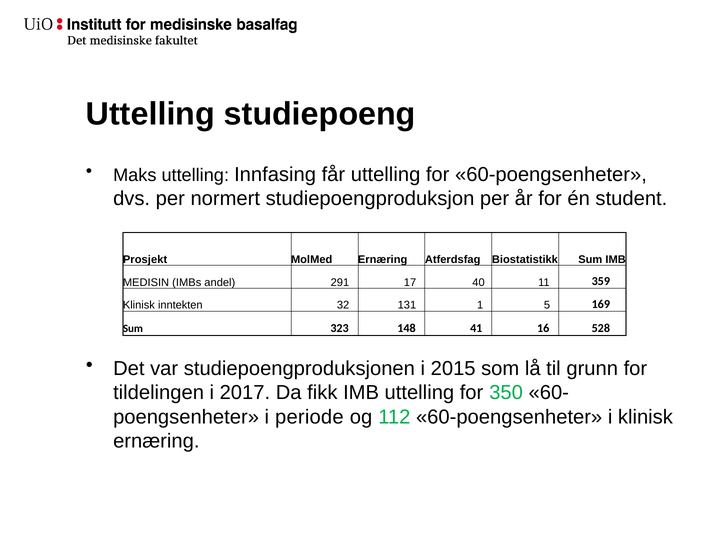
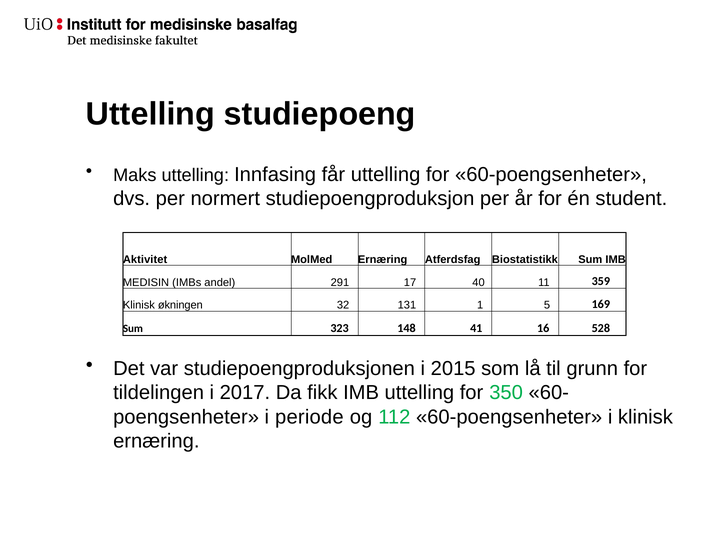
Prosjekt: Prosjekt -> Aktivitet
inntekten: inntekten -> økningen
